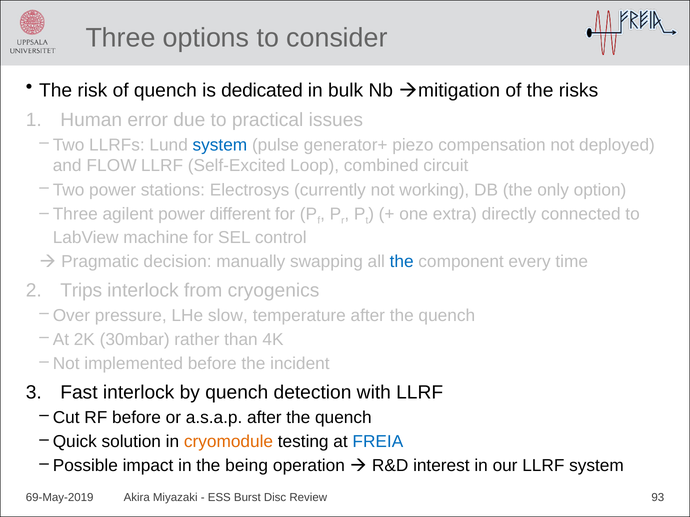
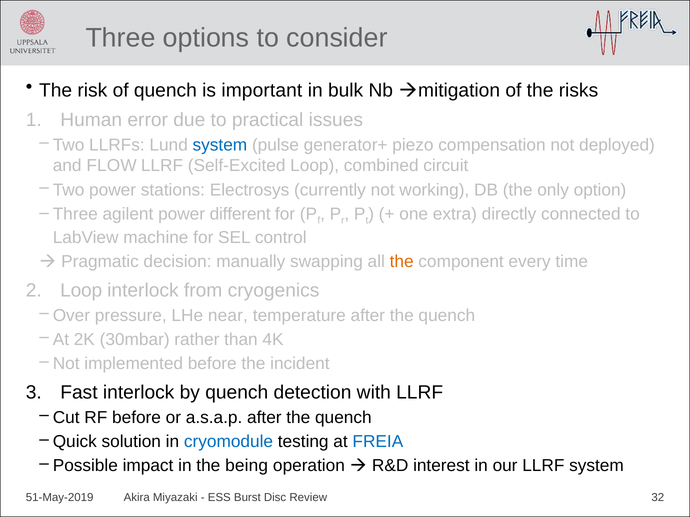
dedicated: dedicated -> important
the at (402, 262) colour: blue -> orange
Trips at (81, 291): Trips -> Loop
slow: slow -> near
cryomodule colour: orange -> blue
69-May-2019: 69-May-2019 -> 51-May-2019
93: 93 -> 32
